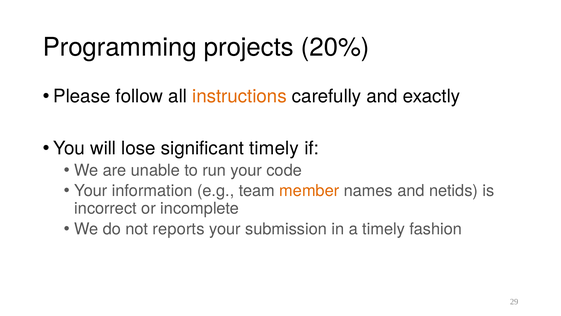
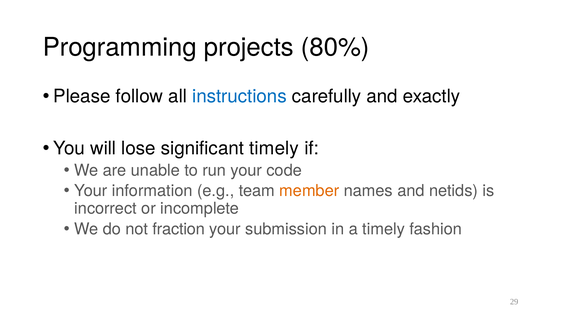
20%: 20% -> 80%
instructions colour: orange -> blue
reports: reports -> fraction
